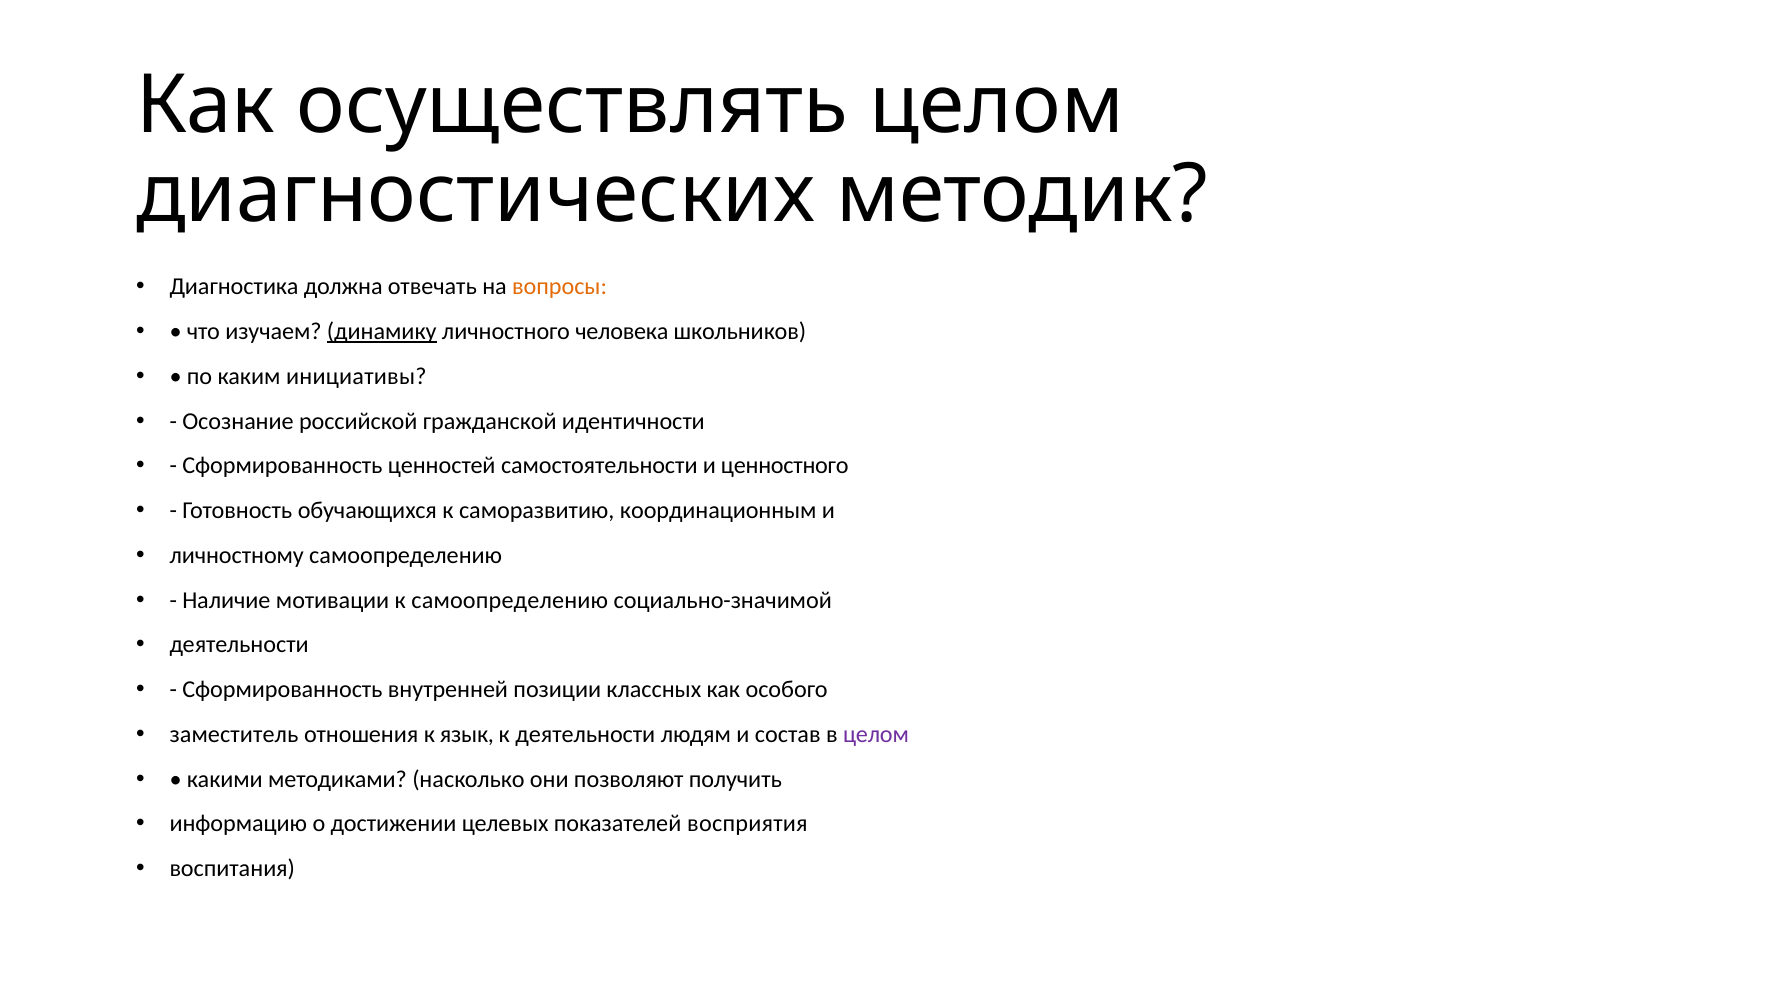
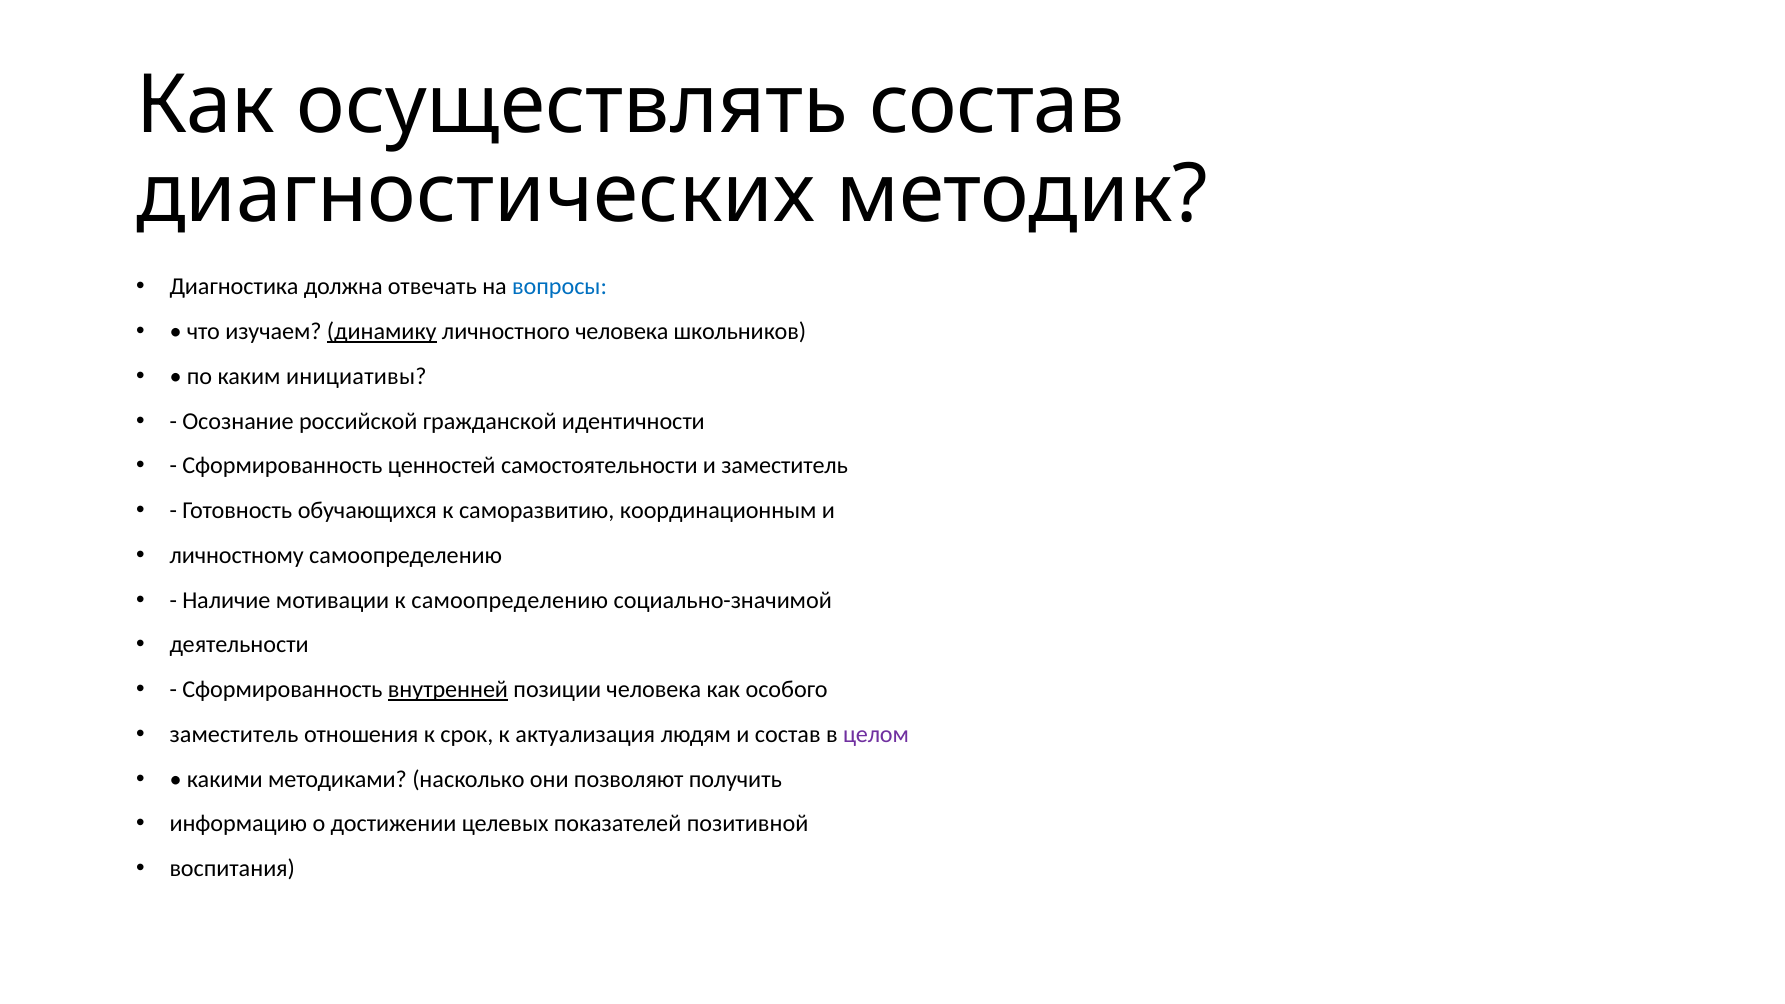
осуществлять целом: целом -> состав
вопросы colour: orange -> blue
и ценностного: ценностного -> заместитель
внутренней underline: none -> present
позиции классных: классных -> человека
язык: язык -> срок
к деятельности: деятельности -> актуализация
восприятия: восприятия -> позитивной
